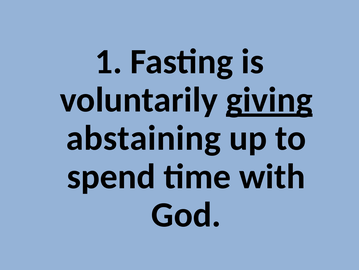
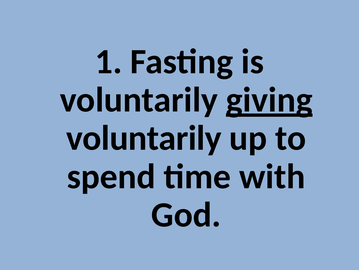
abstaining at (144, 138): abstaining -> voluntarily
